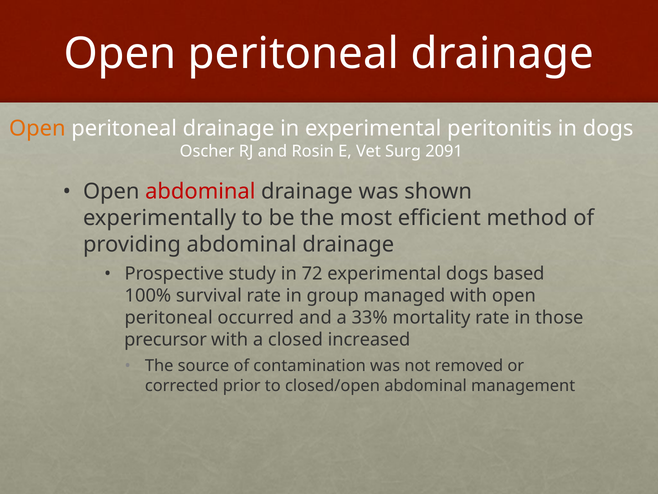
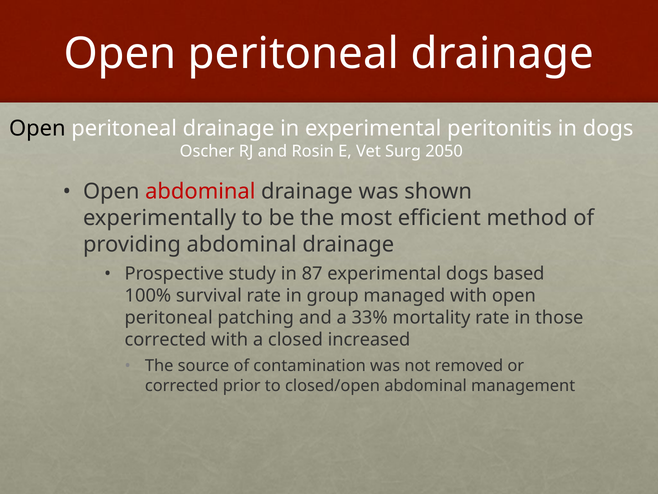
Open at (37, 128) colour: orange -> black
2091: 2091 -> 2050
72: 72 -> 87
occurred: occurred -> patching
precursor at (166, 339): precursor -> corrected
